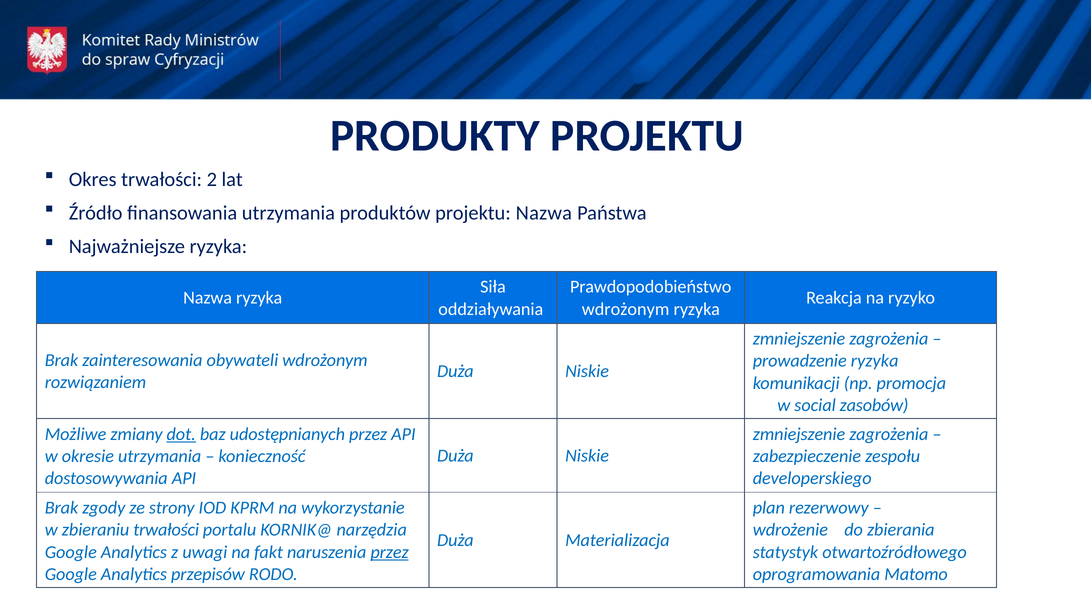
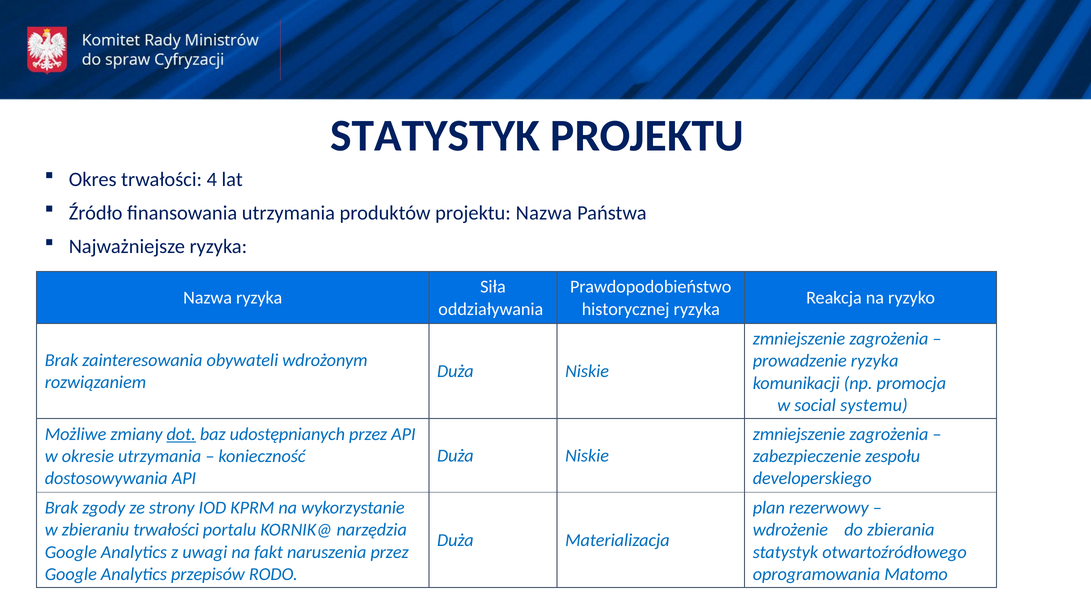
PRODUKTY at (435, 136): PRODUKTY -> STATYSTYK
2: 2 -> 4
wdrożonym at (626, 310): wdrożonym -> historycznej
zasobów: zasobów -> systemu
przez at (390, 553) underline: present -> none
